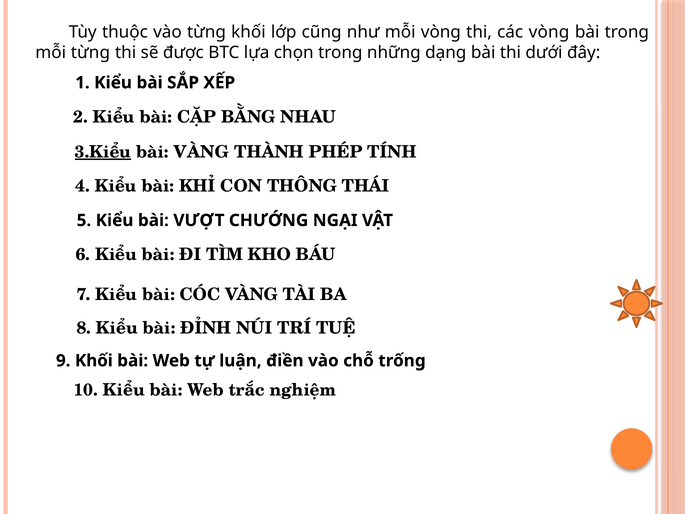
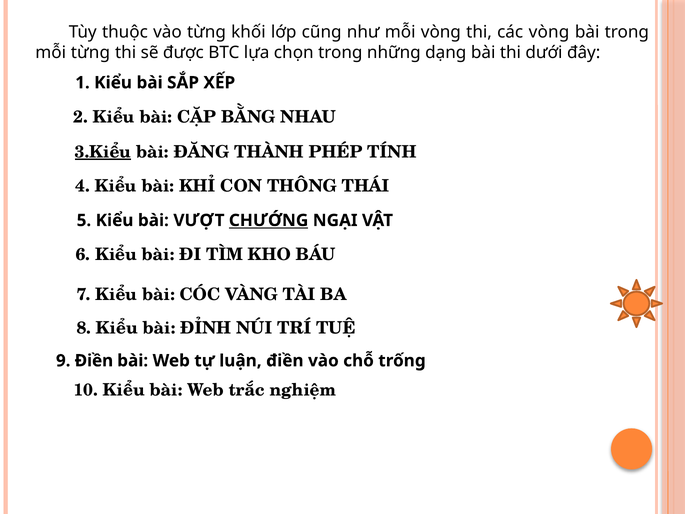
bài VÀNG: VÀNG -> ĐĂNG
CHƯỚNG underline: none -> present
9 Khối: Khối -> Điền
